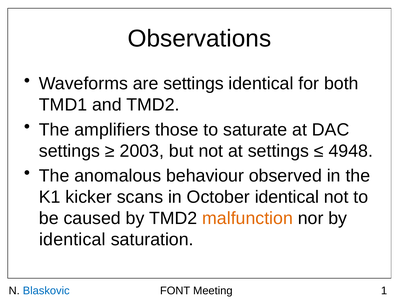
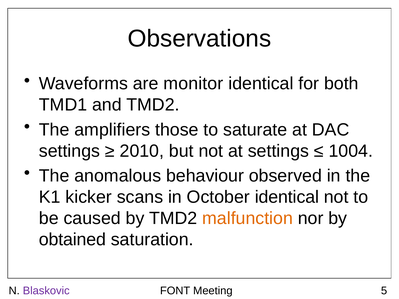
are settings: settings -> monitor
2003: 2003 -> 2010
4948: 4948 -> 1004
identical at (72, 240): identical -> obtained
Blaskovic colour: blue -> purple
1: 1 -> 5
